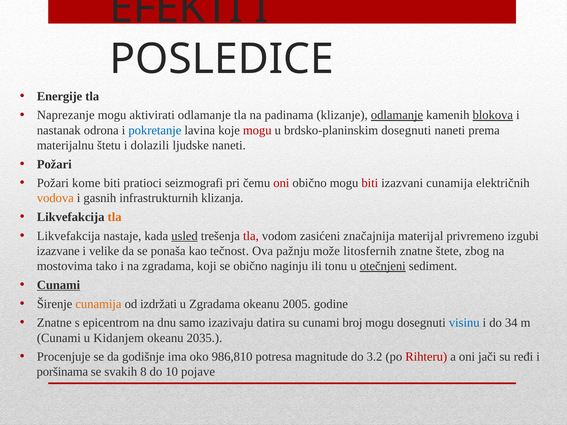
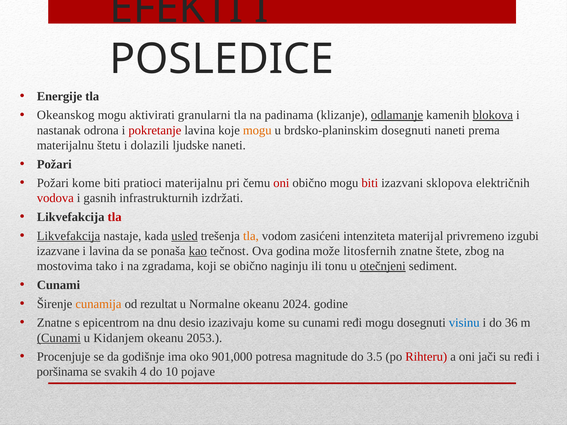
Naprezanje: Naprezanje -> Okeanskog
aktivirati odlamanje: odlamanje -> granularni
pokretanje colour: blue -> red
mogu at (257, 130) colour: red -> orange
pratioci seizmografi: seizmografi -> materijalnu
izazvani cunamija: cunamija -> sklopova
vodova colour: orange -> red
klizanja: klizanja -> izdržati
tla at (115, 217) colour: orange -> red
Likvefakcija at (69, 236) underline: none -> present
tla at (251, 236) colour: red -> orange
značajnija: značajnija -> intenziteta
i velike: velike -> lavina
kao underline: none -> present
pažnju: pažnju -> godina
Cunami at (58, 285) underline: present -> none
izdržati: izdržati -> rezultat
u Zgradama: Zgradama -> Normalne
2005: 2005 -> 2024
samo: samo -> desio
izazivaju datira: datira -> kome
cunami broj: broj -> ređi
34: 34 -> 36
Cunami at (59, 338) underline: none -> present
2035: 2035 -> 2053
986,810: 986,810 -> 901,000
3.2: 3.2 -> 3.5
8: 8 -> 4
